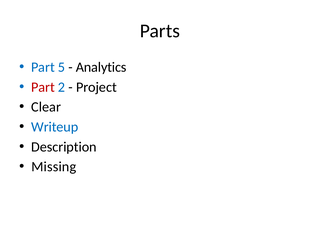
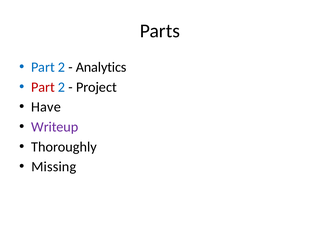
5 at (62, 67): 5 -> 2
Clear: Clear -> Have
Writeup colour: blue -> purple
Description: Description -> Thoroughly
